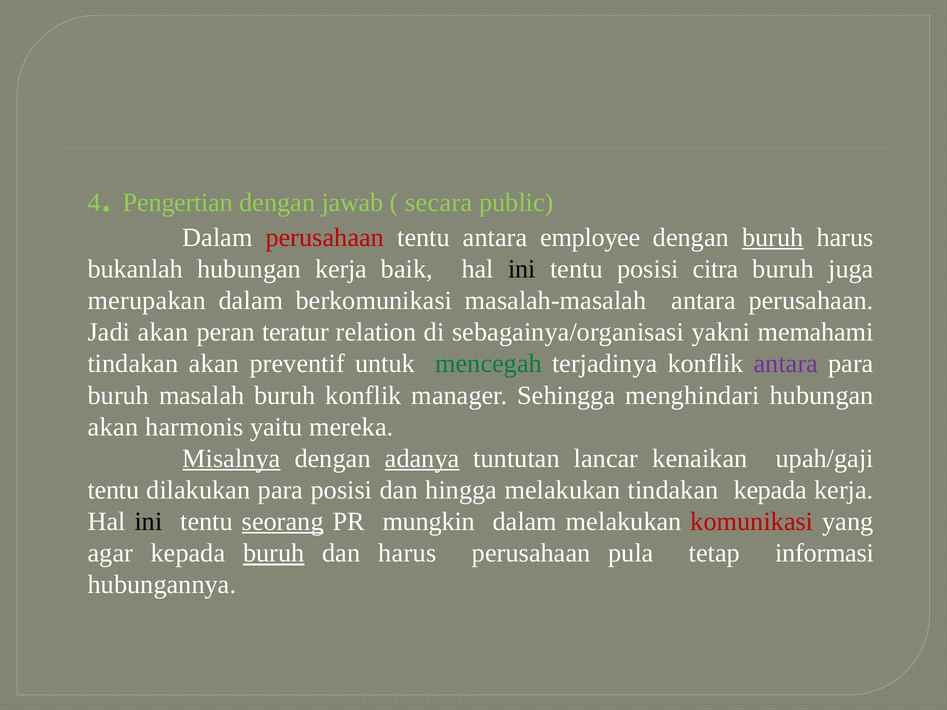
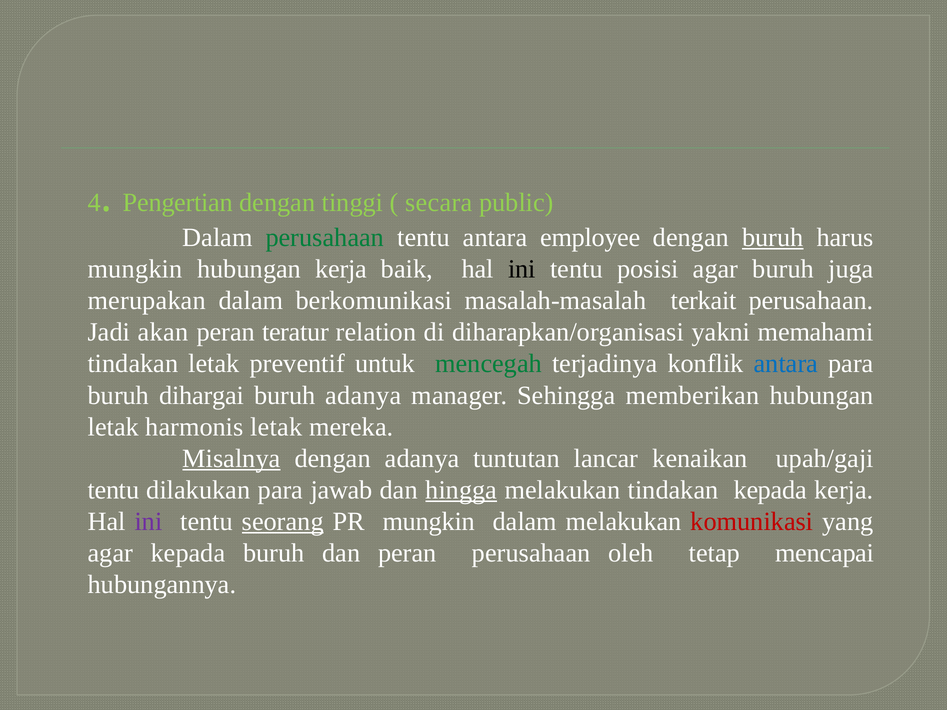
jawab: jawab -> tinggi
perusahaan at (325, 238) colour: red -> green
bukanlah at (135, 269): bukanlah -> mungkin
posisi citra: citra -> agar
masalah-masalah antara: antara -> terkait
sebagainya/organisasi: sebagainya/organisasi -> diharapkan/organisasi
tindakan akan: akan -> letak
antara at (786, 364) colour: purple -> blue
masalah: masalah -> dihargai
buruh konflik: konflik -> adanya
menghindari: menghindari -> memberikan
akan at (113, 427): akan -> letak
harmonis yaitu: yaitu -> letak
adanya at (422, 459) underline: present -> none
para posisi: posisi -> jawab
hingga underline: none -> present
ini at (148, 522) colour: black -> purple
buruh at (274, 553) underline: present -> none
dan harus: harus -> peran
pula: pula -> oleh
informasi: informasi -> mencapai
